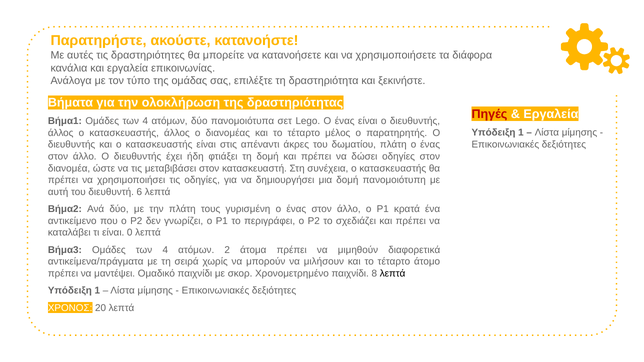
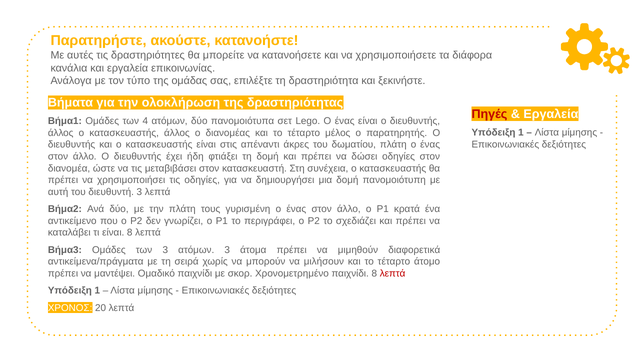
διευθυντή 6: 6 -> 3
είναι 0: 0 -> 8
Βήμα3 Ομάδες των 4: 4 -> 3
ατόμων 2: 2 -> 3
λεπτά at (393, 274) colour: black -> red
